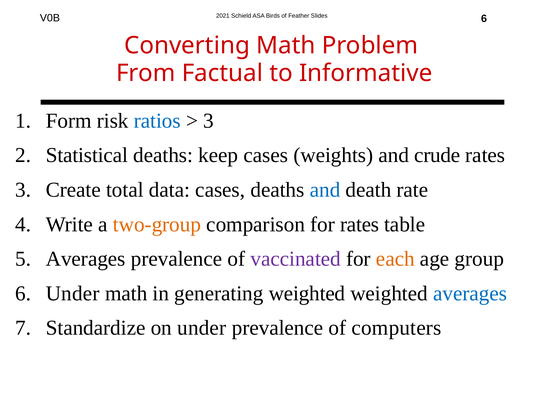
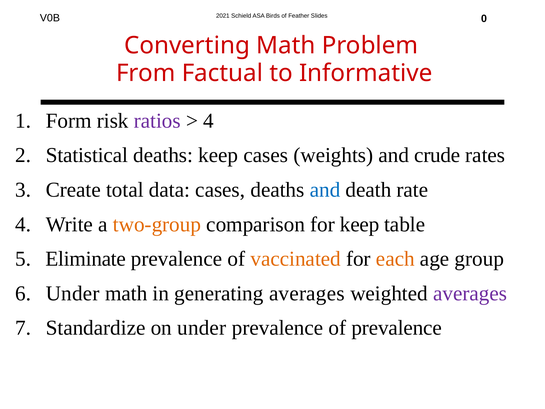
6 at (484, 19): 6 -> 0
ratios colour: blue -> purple
3 at (209, 121): 3 -> 4
for rates: rates -> keep
Averages at (86, 259): Averages -> Eliminate
vaccinated colour: purple -> orange
generating weighted: weighted -> averages
averages at (470, 293) colour: blue -> purple
of computers: computers -> prevalence
